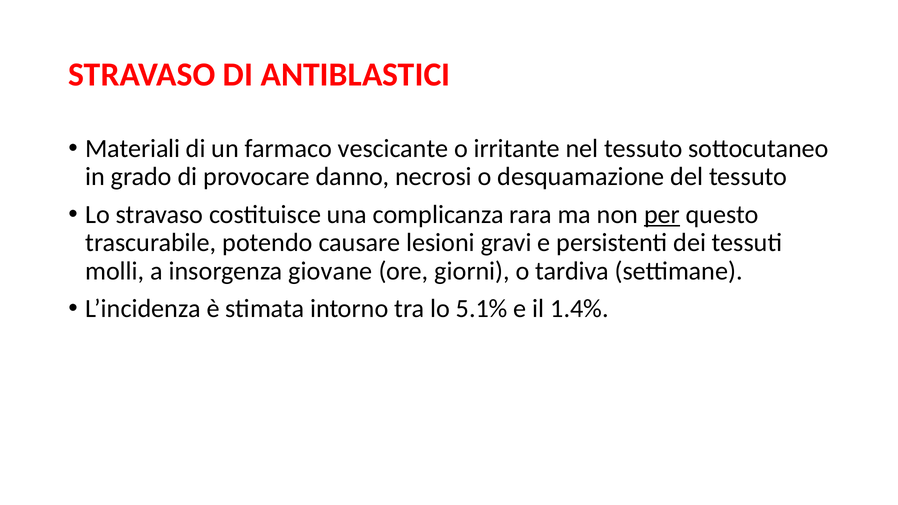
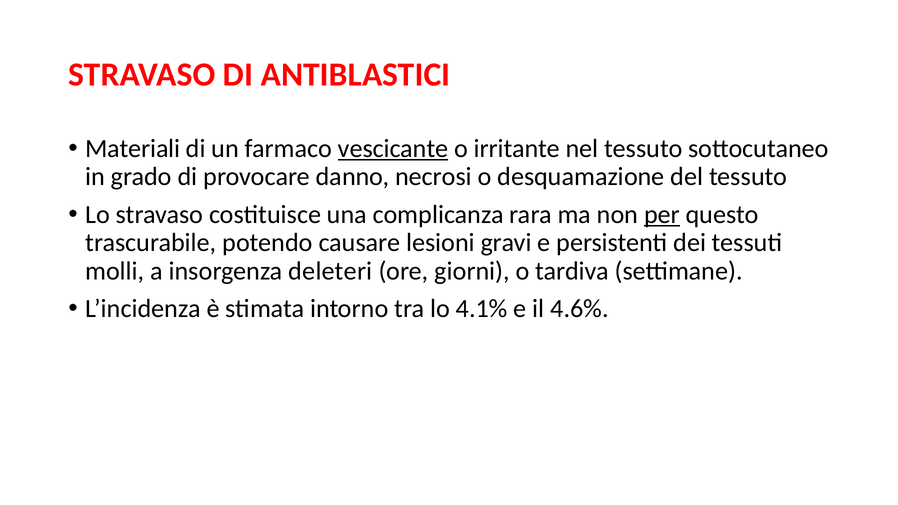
vescicante underline: none -> present
giovane: giovane -> deleteri
5.1%: 5.1% -> 4.1%
1.4%: 1.4% -> 4.6%
